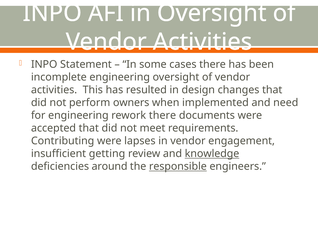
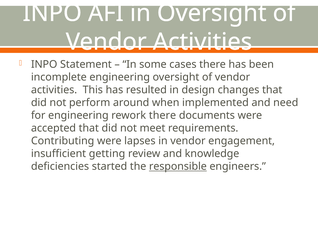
owners: owners -> around
knowledge underline: present -> none
around: around -> started
